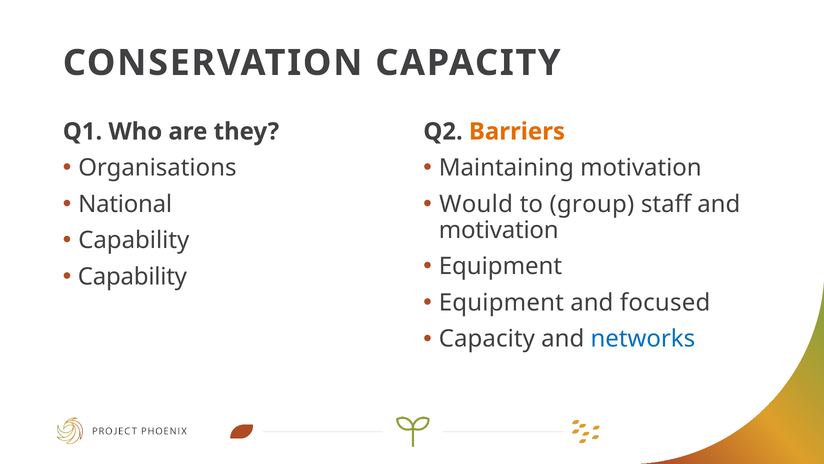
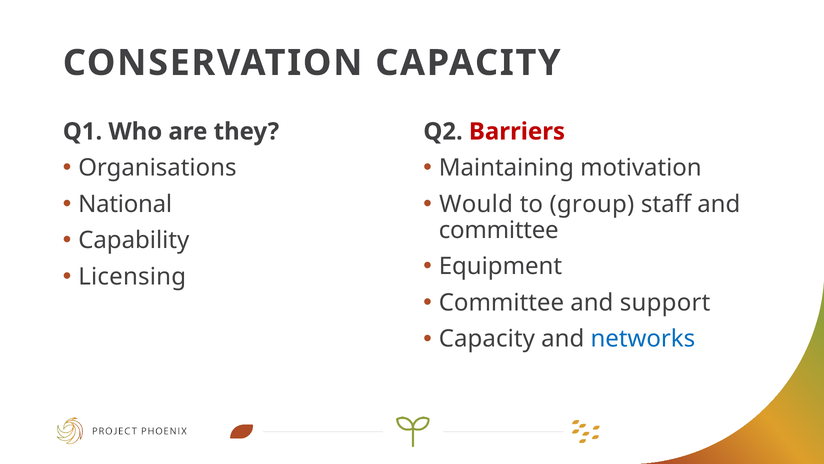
Barriers colour: orange -> red
motivation at (499, 230): motivation -> committee
Capability at (132, 276): Capability -> Licensing
Equipment at (501, 302): Equipment -> Committee
focused: focused -> support
